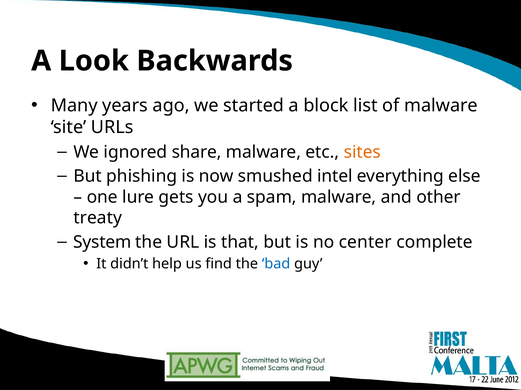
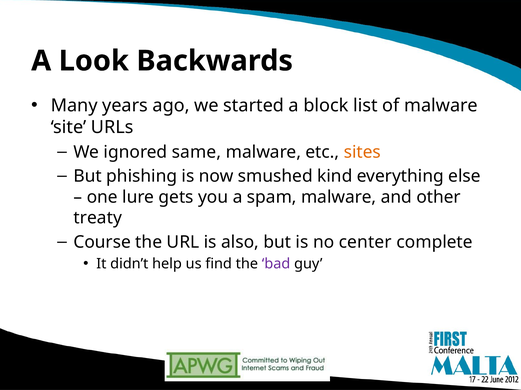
share: share -> same
intel: intel -> kind
System: System -> Course
that: that -> also
bad colour: blue -> purple
